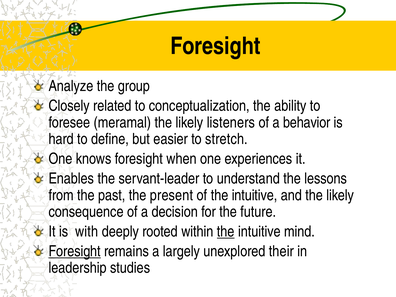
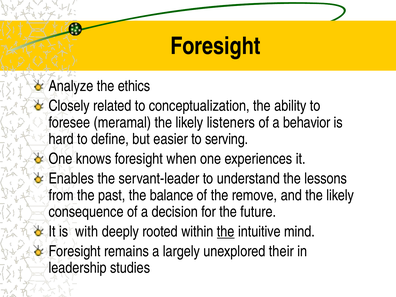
group: group -> ethics
stretch: stretch -> serving
present: present -> balance
of the intuitive: intuitive -> remove
Foresight at (75, 251) underline: present -> none
